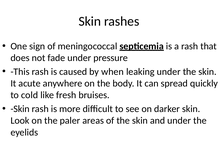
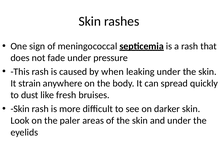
acute: acute -> strain
cold: cold -> dust
